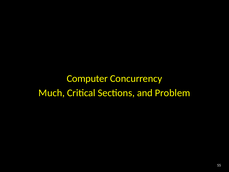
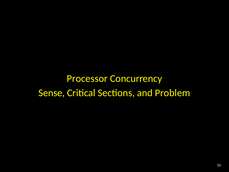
Computer: Computer -> Processor
Much: Much -> Sense
